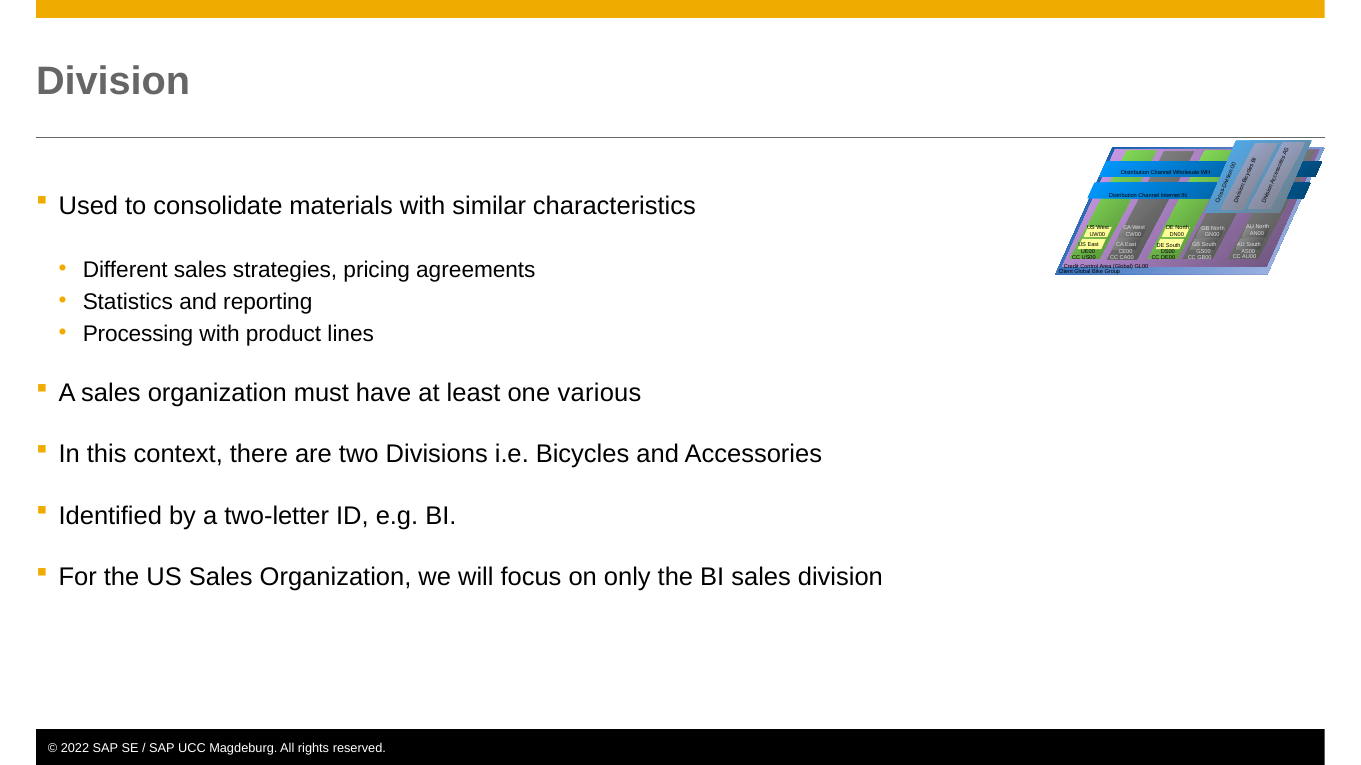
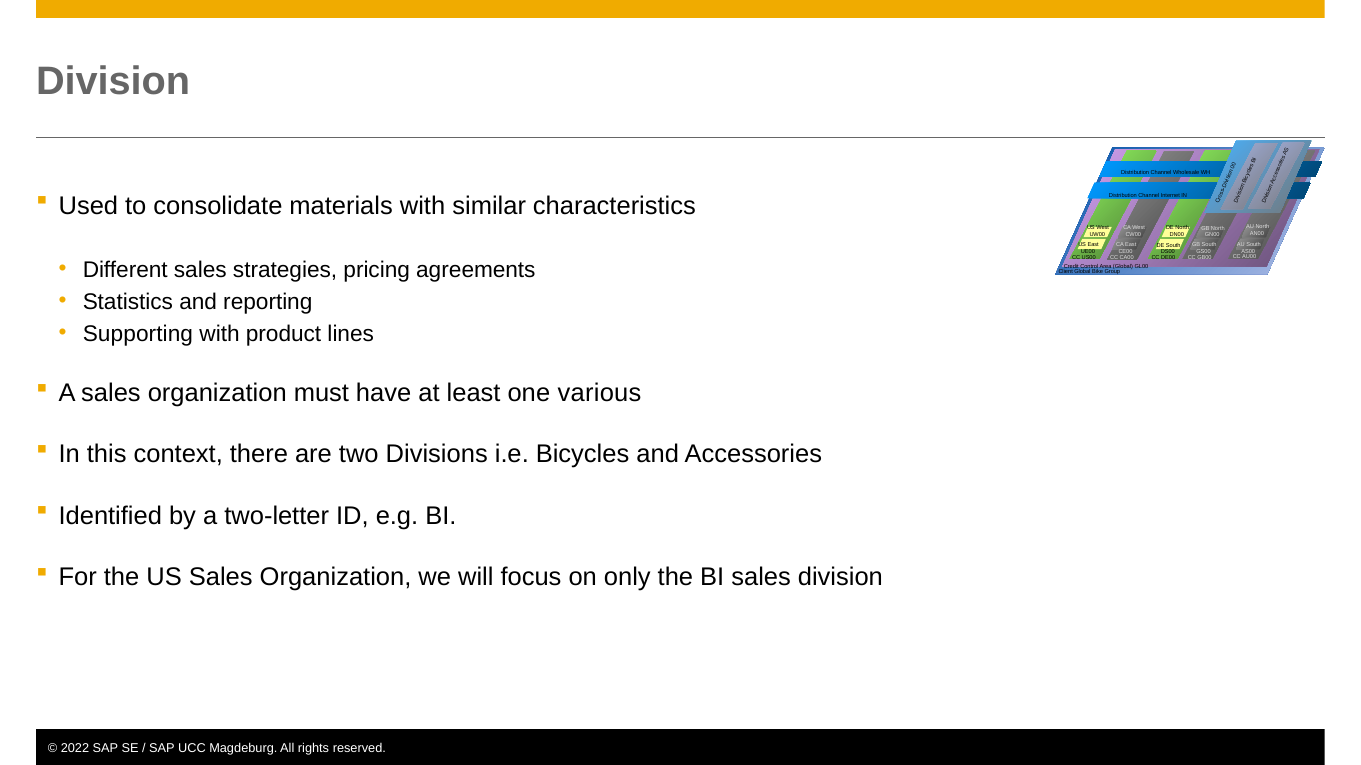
Processing: Processing -> Supporting
